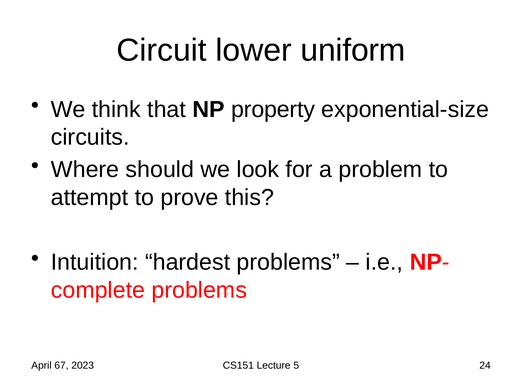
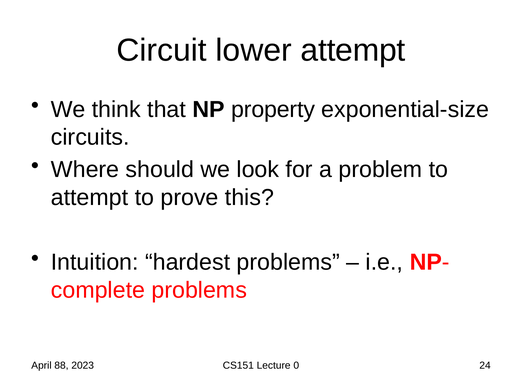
lower uniform: uniform -> attempt
67: 67 -> 88
5: 5 -> 0
